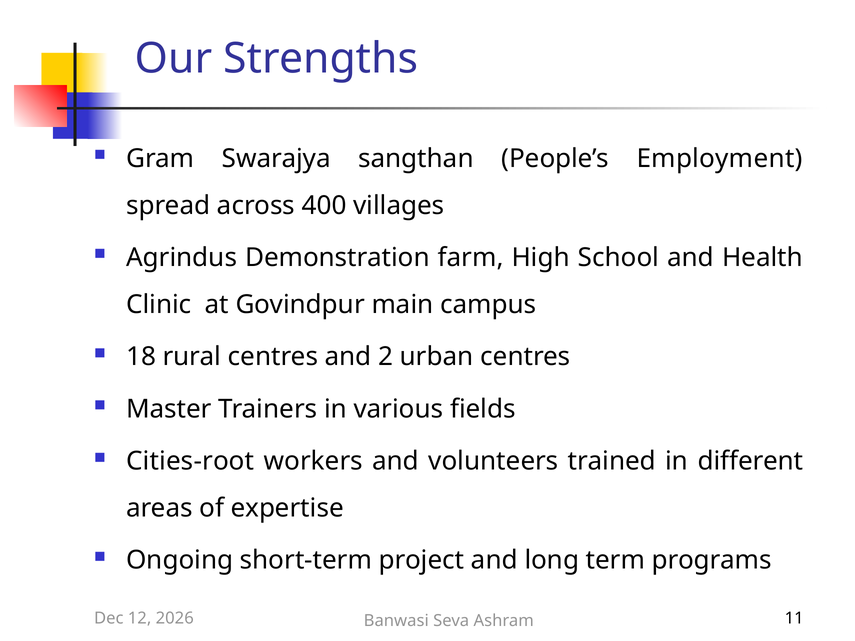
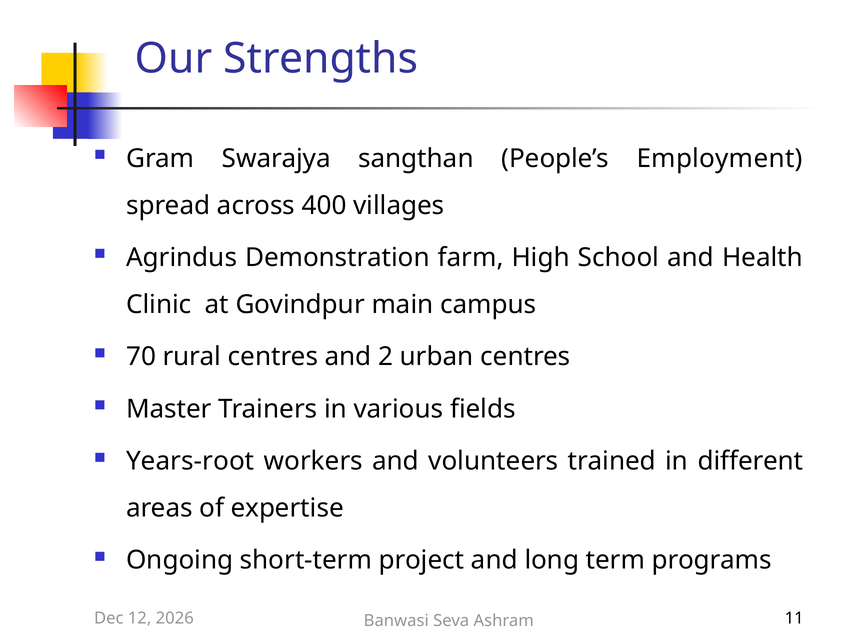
18: 18 -> 70
Cities-root: Cities-root -> Years-root
